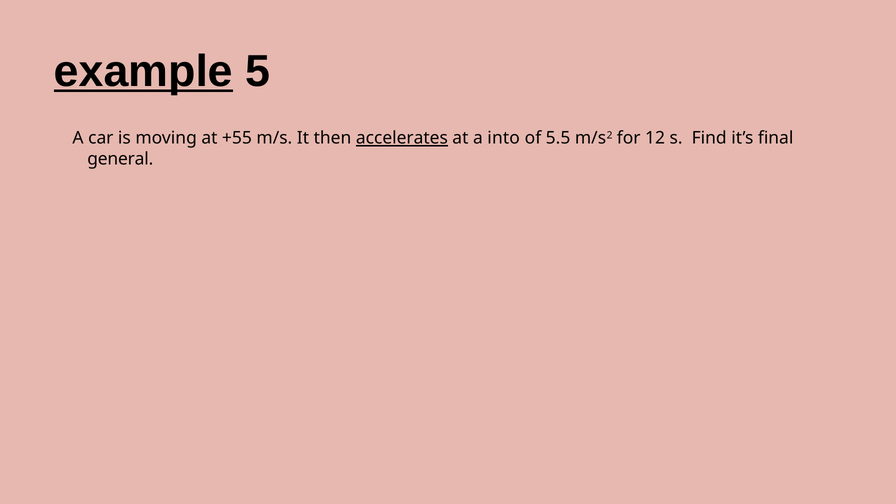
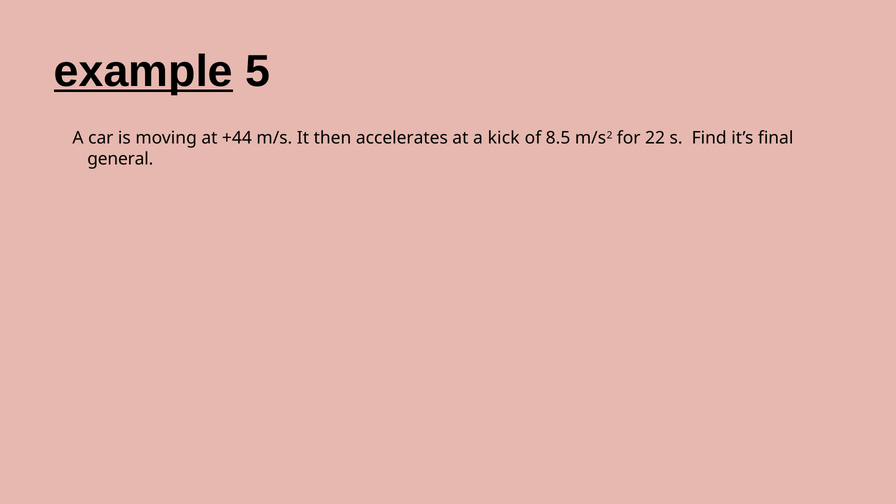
+55: +55 -> +44
accelerates underline: present -> none
into: into -> kick
5.5: 5.5 -> 8.5
12: 12 -> 22
